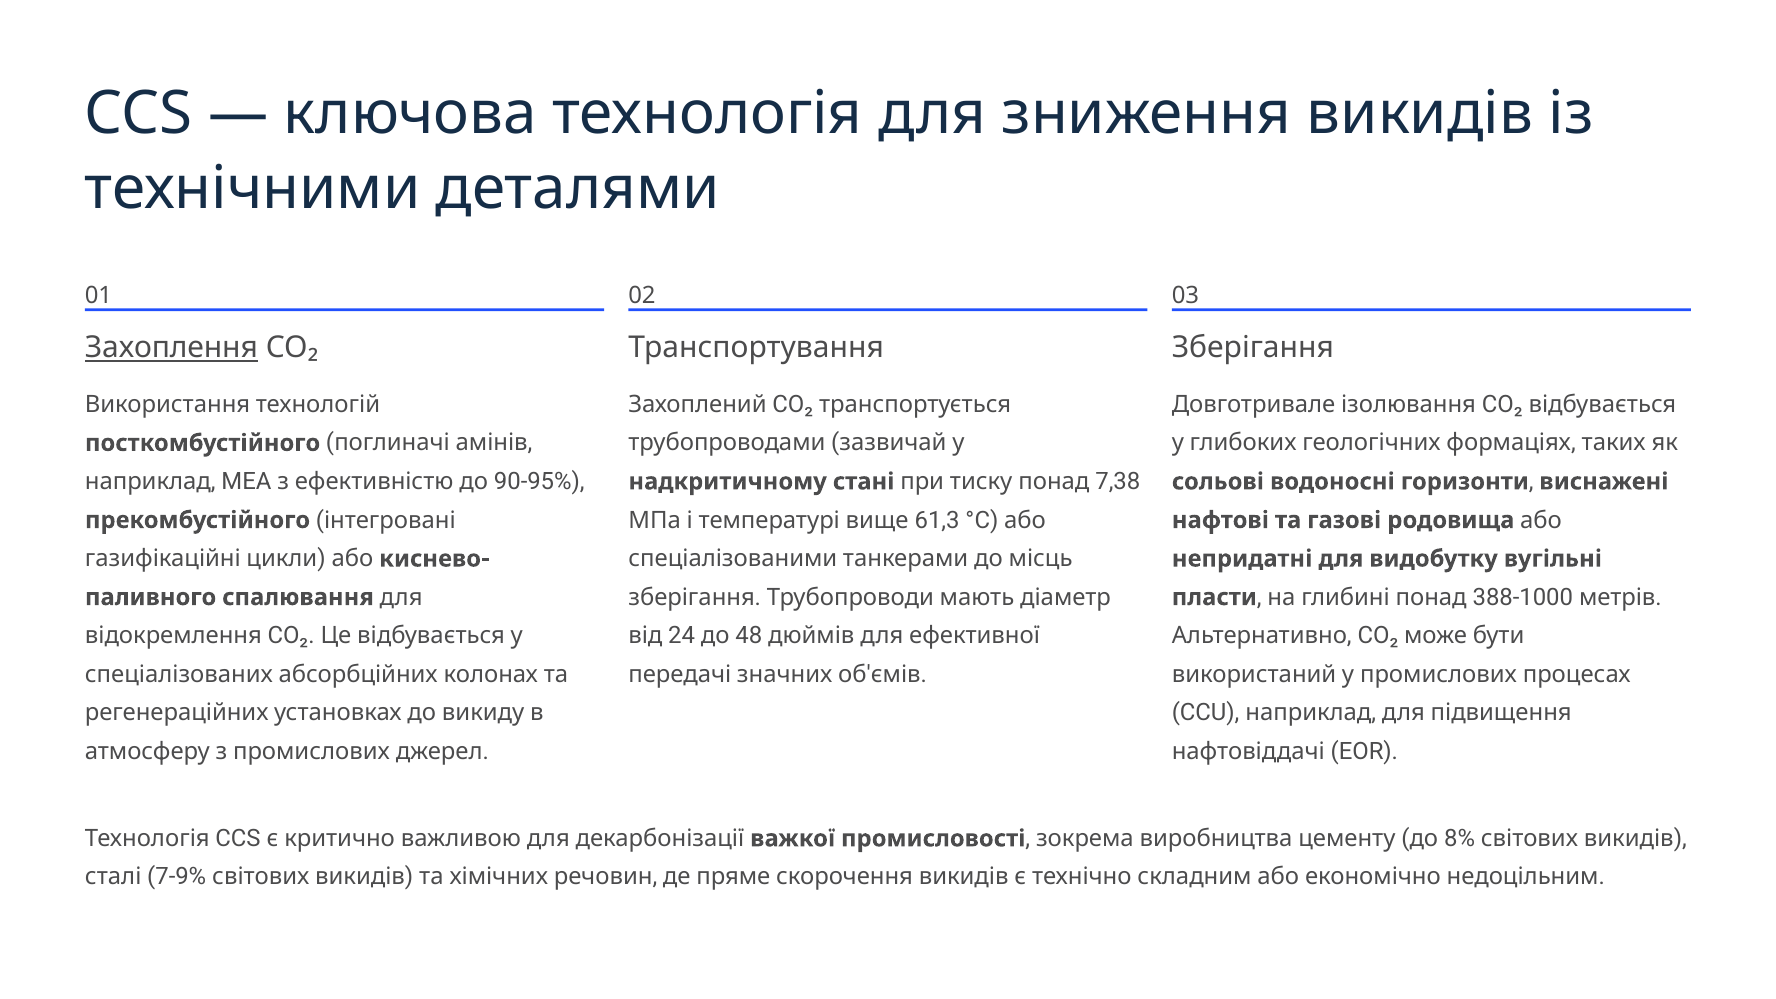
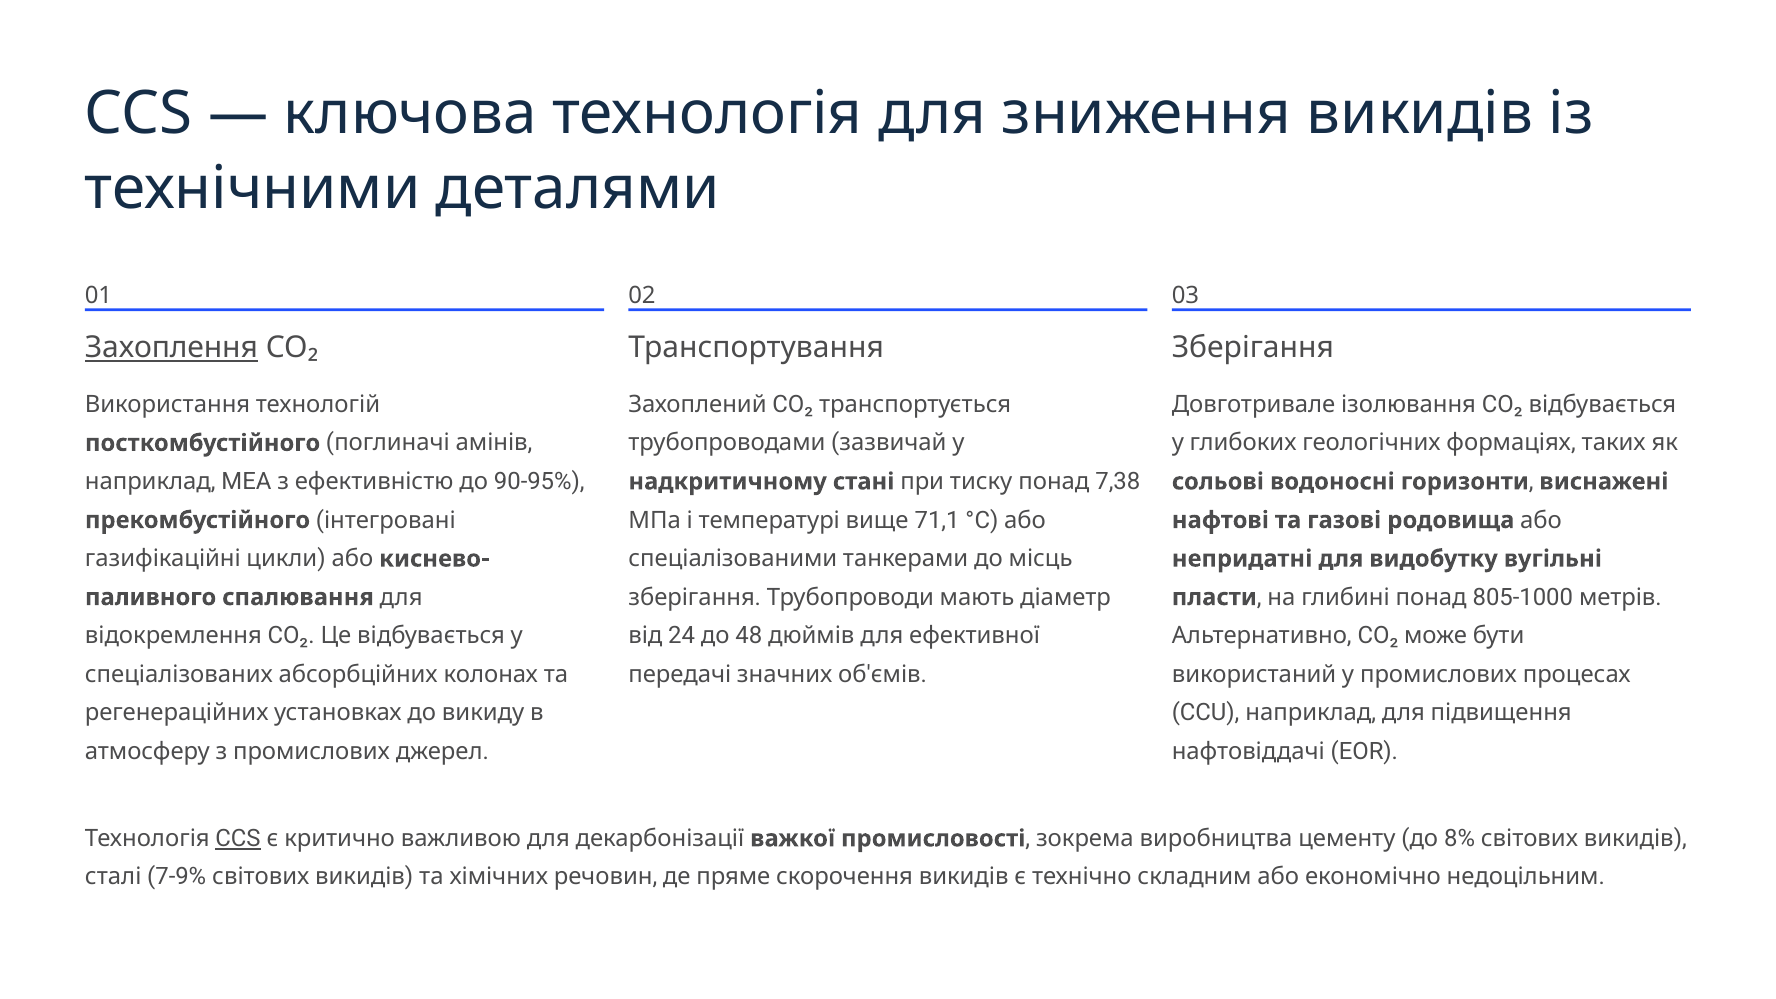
61,3: 61,3 -> 71,1
388-1000: 388-1000 -> 805-1000
CCS at (238, 839) underline: none -> present
